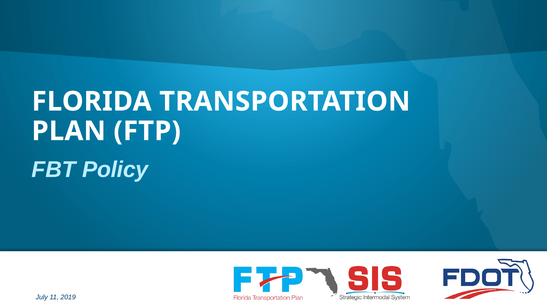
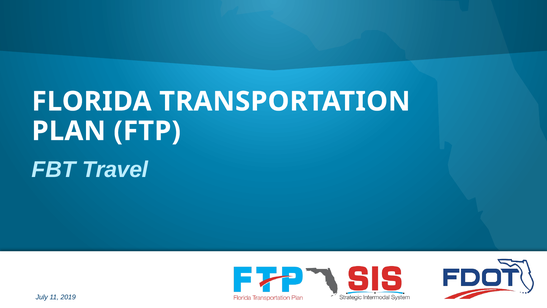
Policy: Policy -> Travel
